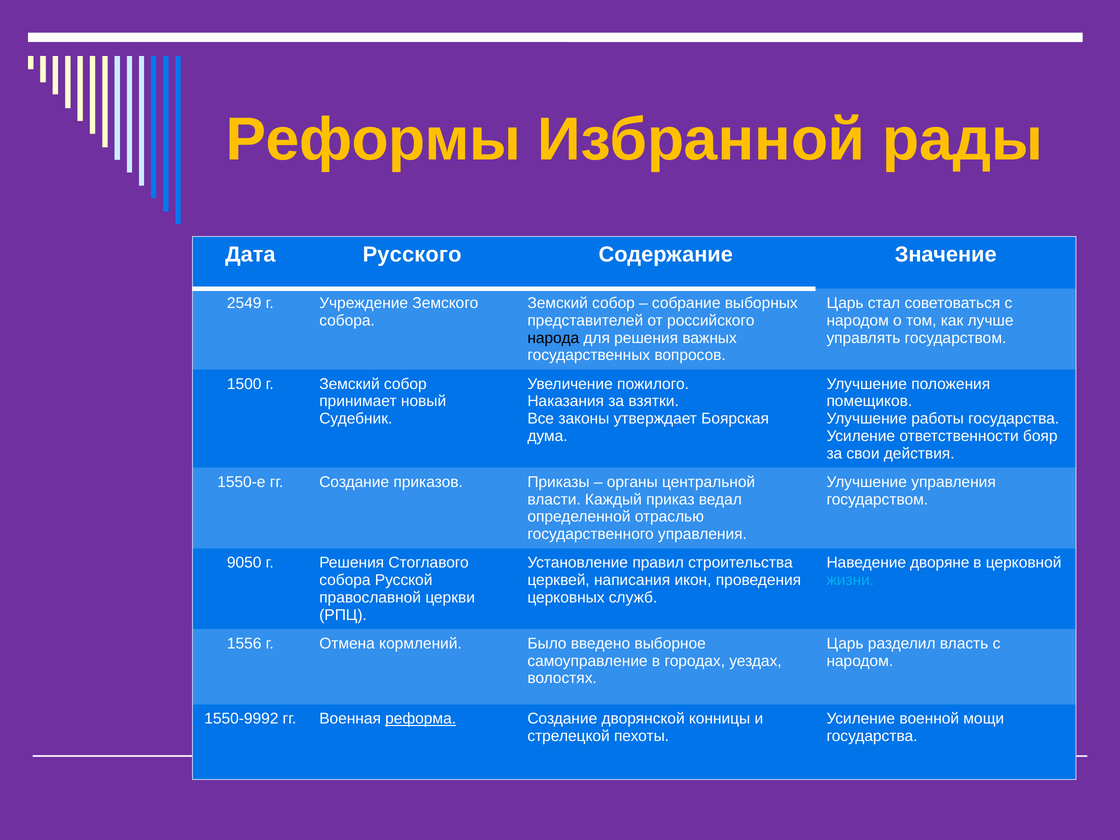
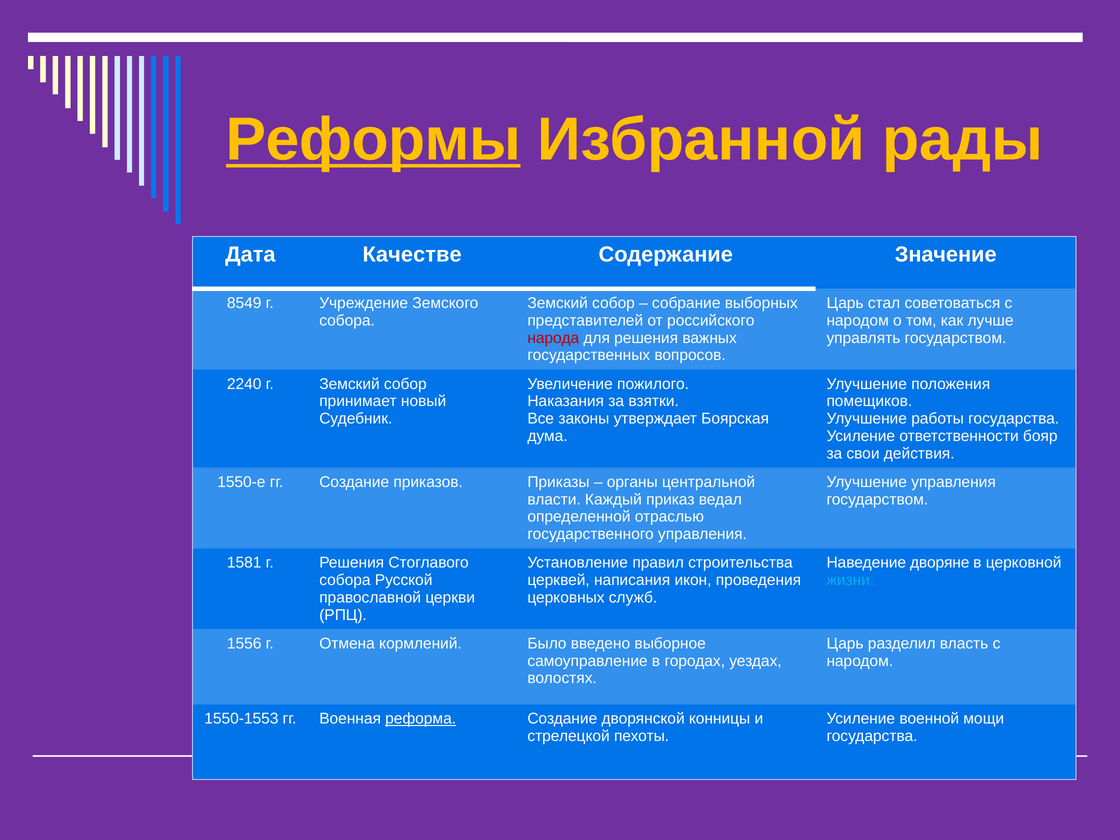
Реформы underline: none -> present
Русского: Русского -> Качестве
2549: 2549 -> 8549
народа colour: black -> red
1500: 1500 -> 2240
9050: 9050 -> 1581
1550-9992: 1550-9992 -> 1550-1553
